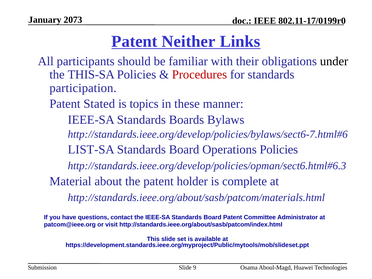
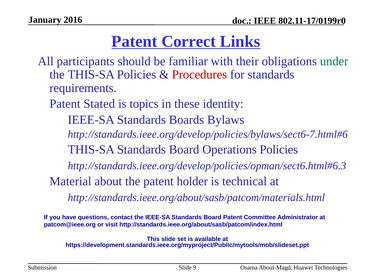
2073: 2073 -> 2016
Neither: Neither -> Correct
under colour: black -> green
participation: participation -> requirements
manner: manner -> identity
LIST-SA at (91, 149): LIST-SA -> THIS-SA
complete: complete -> technical
